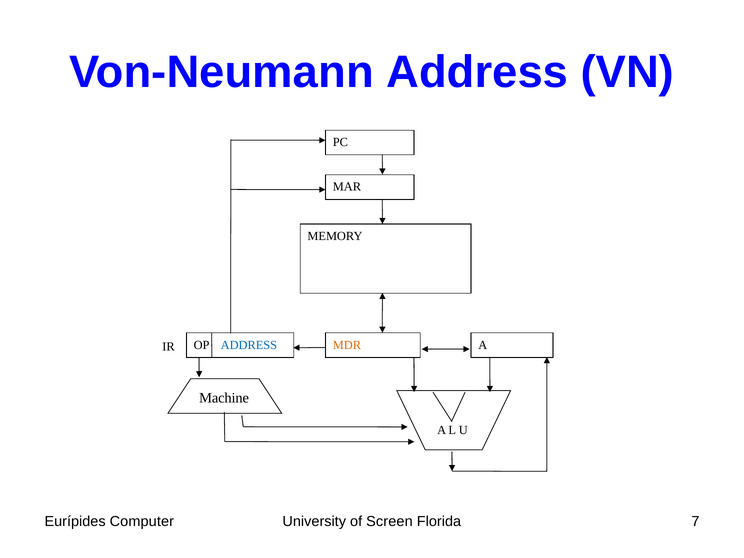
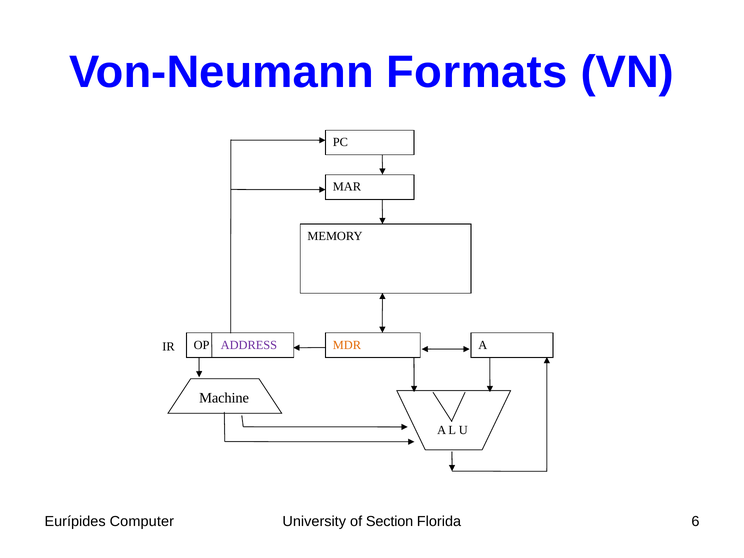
Von-Neumann Address: Address -> Formats
ADDRESS at (249, 345) colour: blue -> purple
Screen: Screen -> Section
7: 7 -> 6
